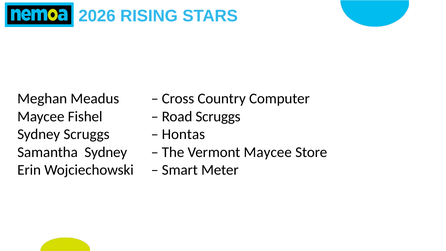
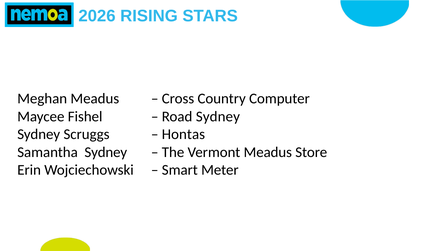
Road Scruggs: Scruggs -> Sydney
Vermont Maycee: Maycee -> Meadus
